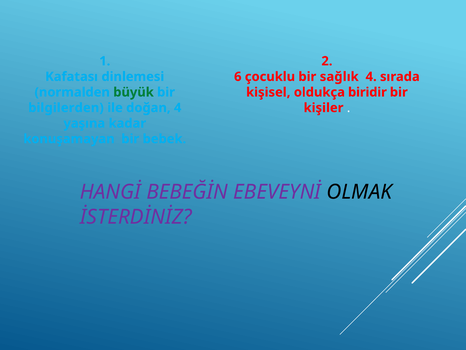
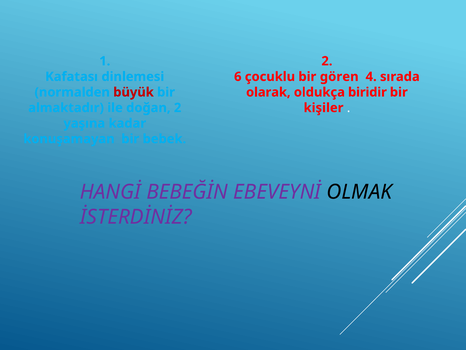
sağlık: sağlık -> gören
büyük colour: green -> red
kişisel: kişisel -> olarak
bilgilerden: bilgilerden -> almaktadır
doğan 4: 4 -> 2
